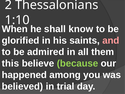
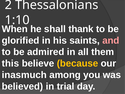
know: know -> thank
because colour: light green -> yellow
happened: happened -> inasmuch
